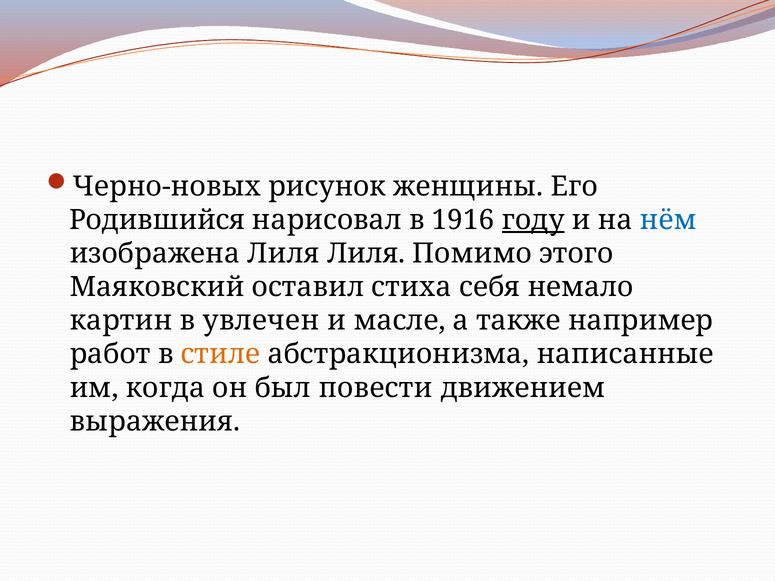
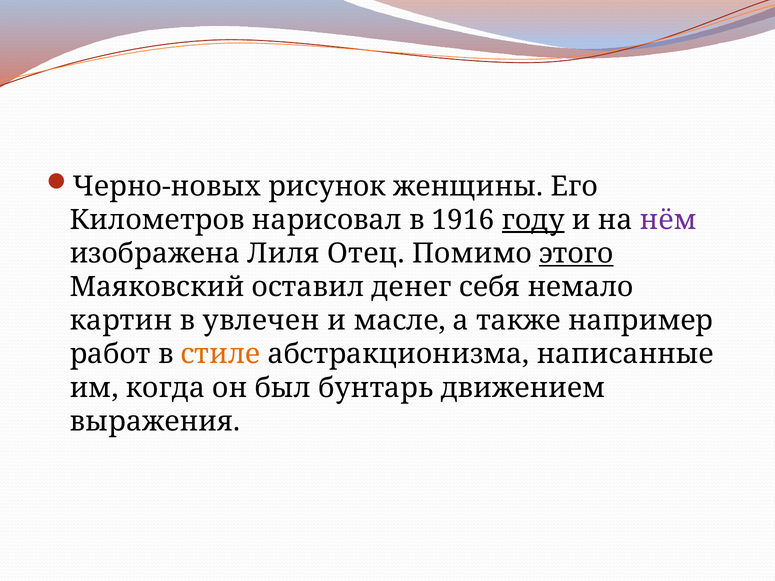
Родившийся: Родившийся -> Километров
нём colour: blue -> purple
Лиля Лиля: Лиля -> Отец
этого underline: none -> present
стиха: стиха -> денег
повести: повести -> бунтарь
